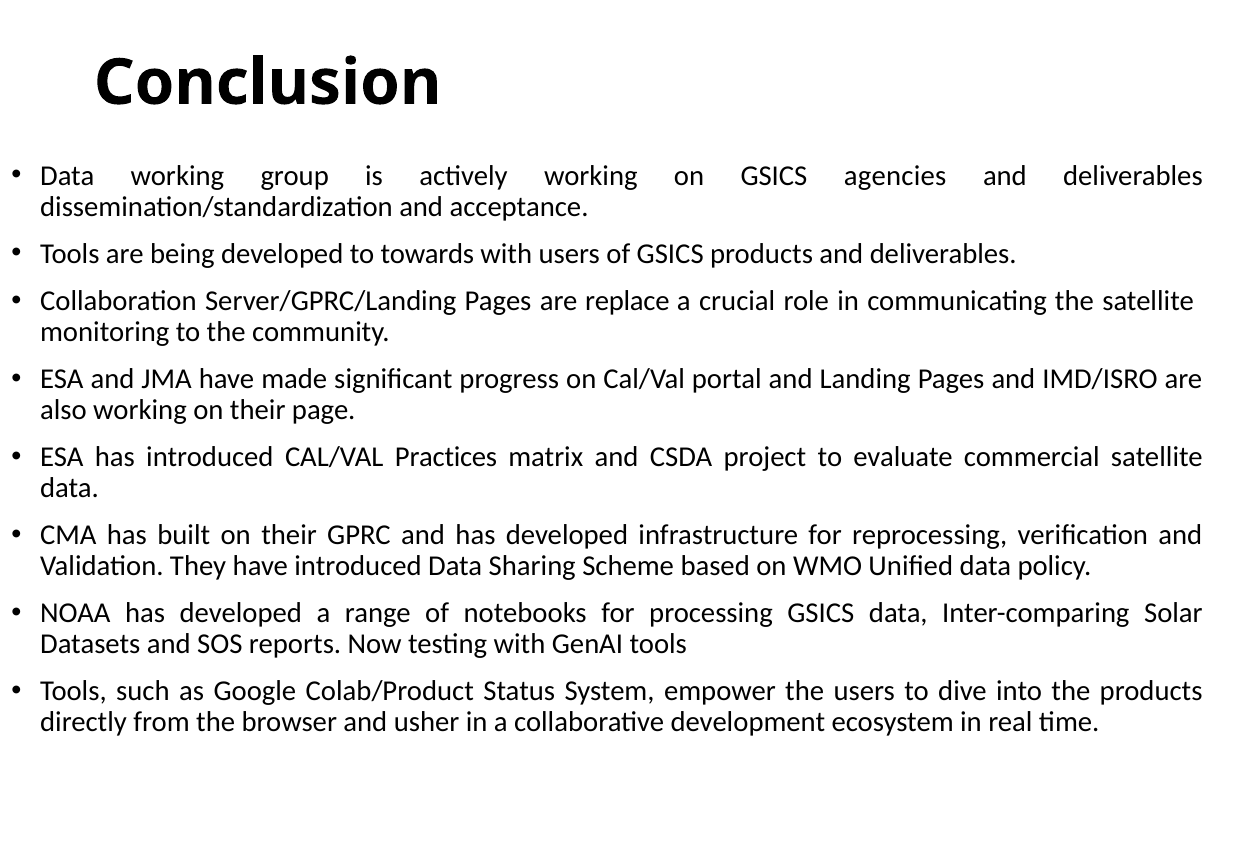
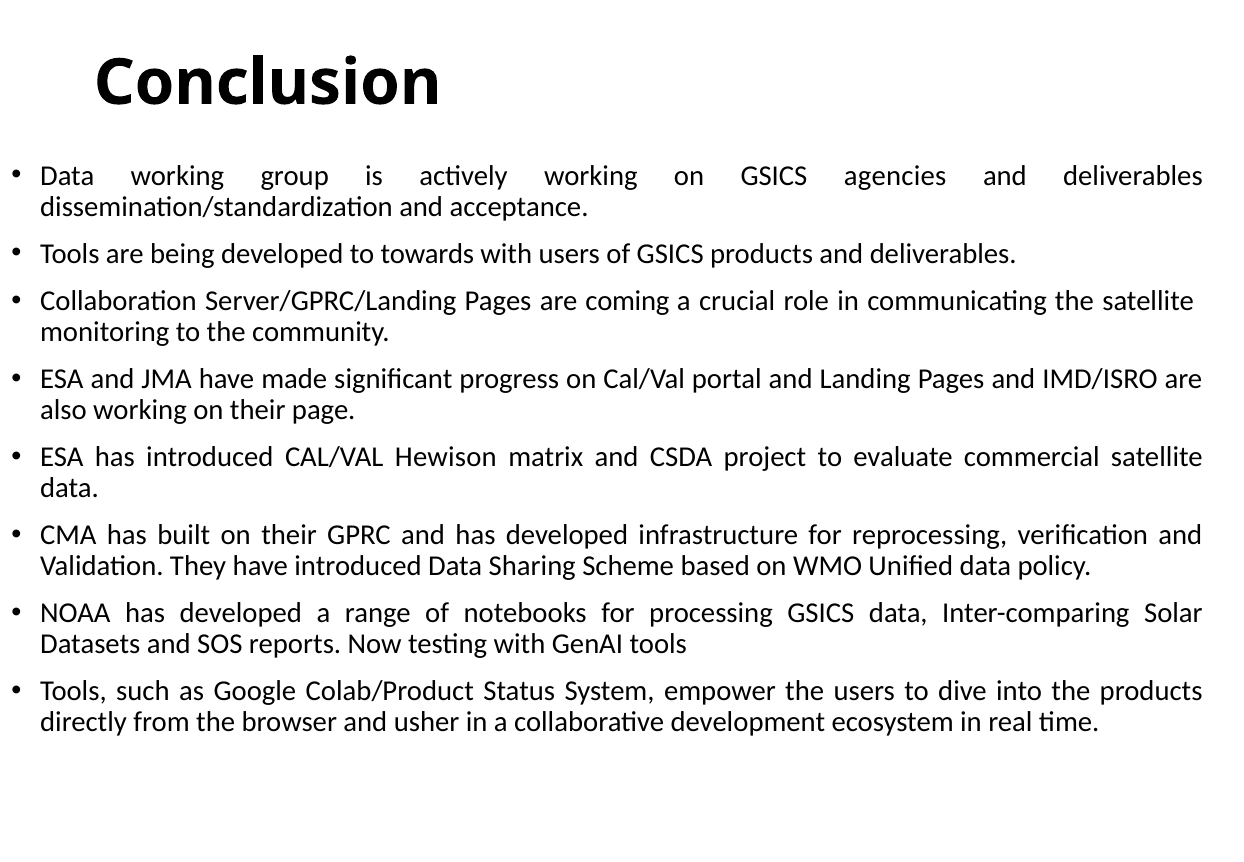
replace: replace -> coming
Practices: Practices -> Hewison
